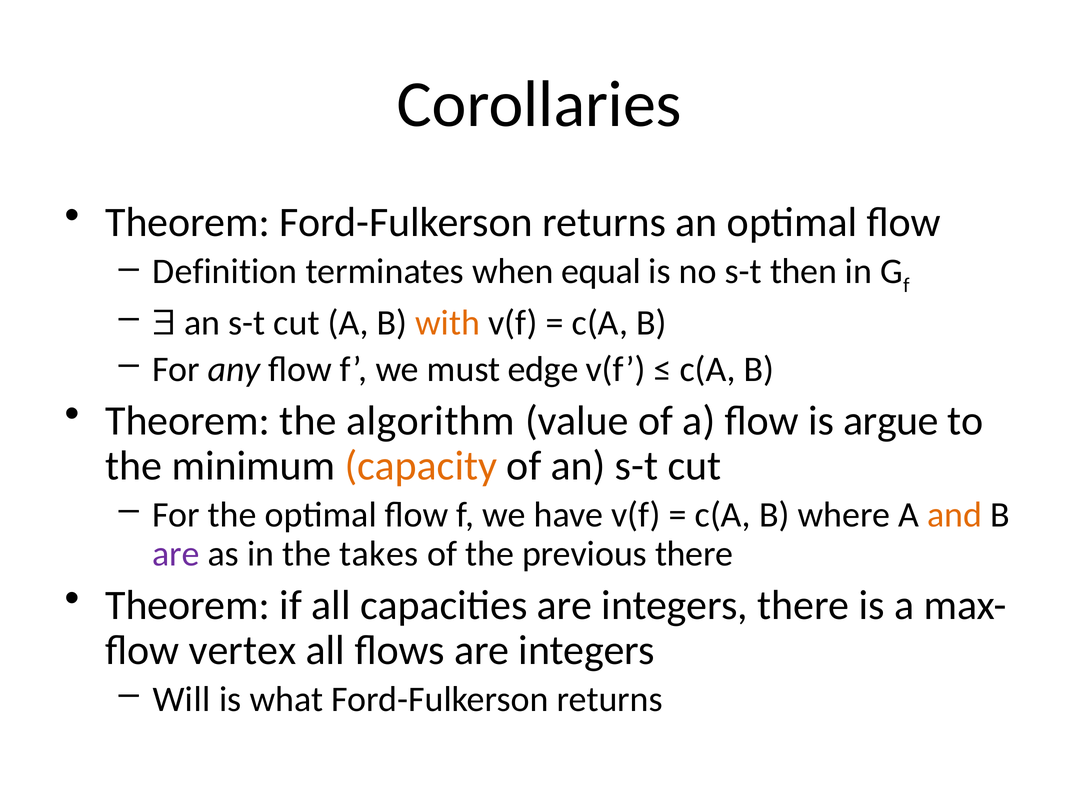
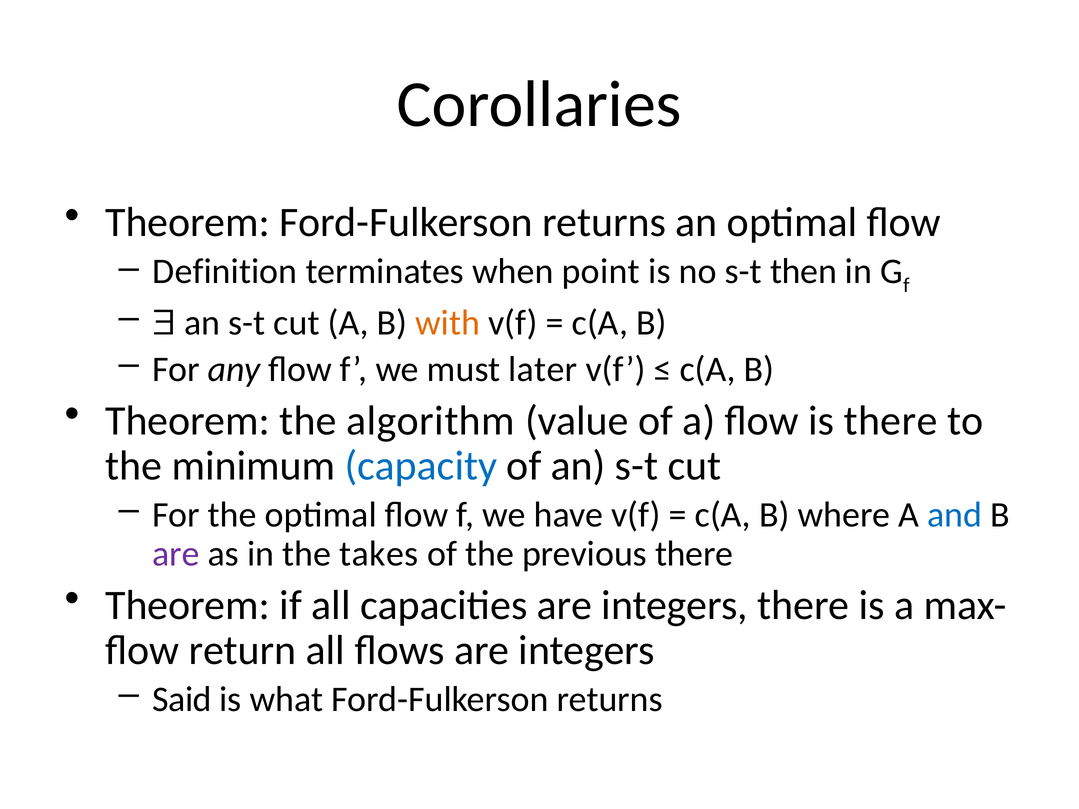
equal: equal -> point
edge: edge -> later
is argue: argue -> there
capacity colour: orange -> blue
and colour: orange -> blue
vertex: vertex -> return
Will: Will -> Said
